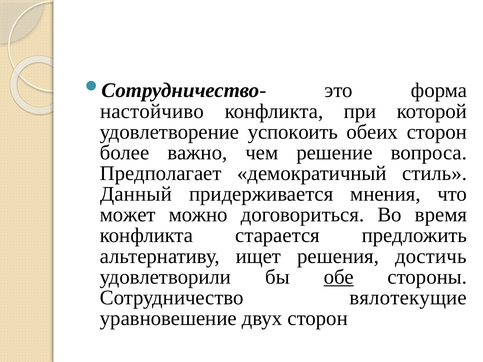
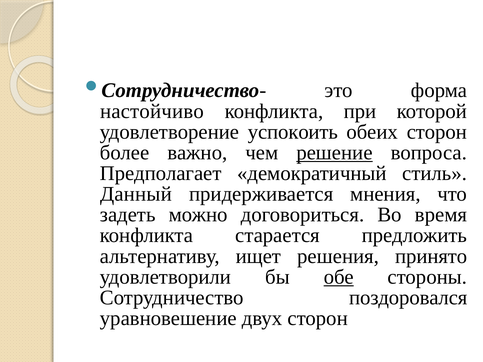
решение underline: none -> present
может: может -> задеть
достичь: достичь -> принято
вялотекущие: вялотекущие -> поздоровался
